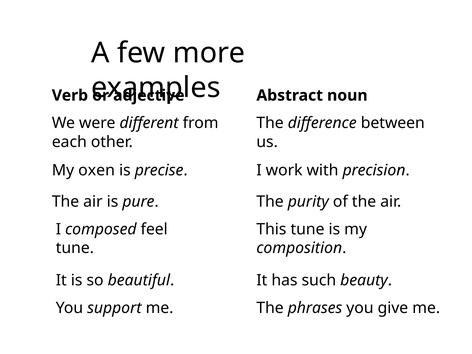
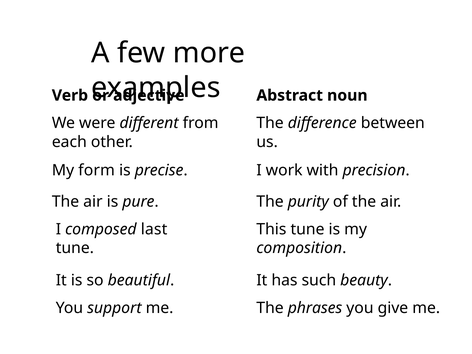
oxen: oxen -> form
feel: feel -> last
